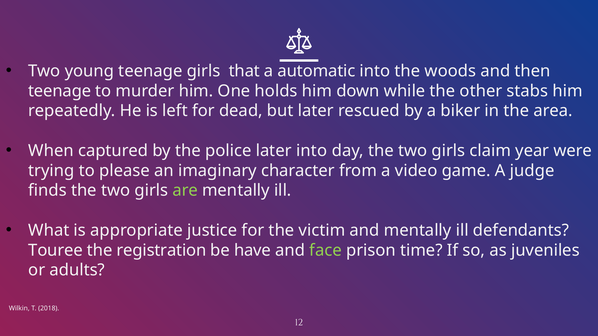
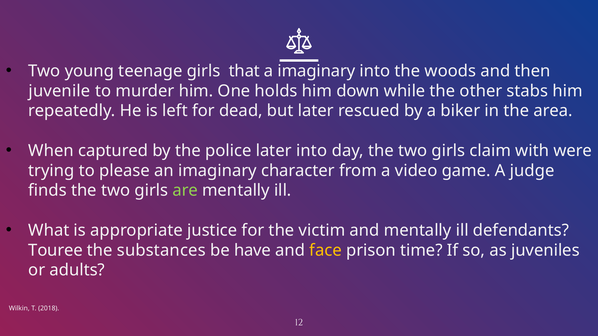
a automatic: automatic -> imaginary
teenage at (60, 91): teenage -> juvenile
year: year -> with
registration: registration -> substances
face colour: light green -> yellow
